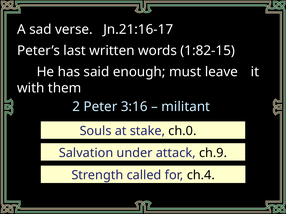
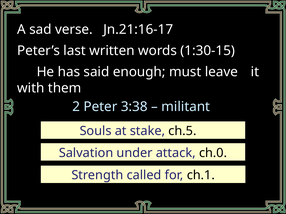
1:82-15: 1:82-15 -> 1:30-15
3:16: 3:16 -> 3:38
ch.0: ch.0 -> ch.5
ch.9: ch.9 -> ch.0
ch.4: ch.4 -> ch.1
